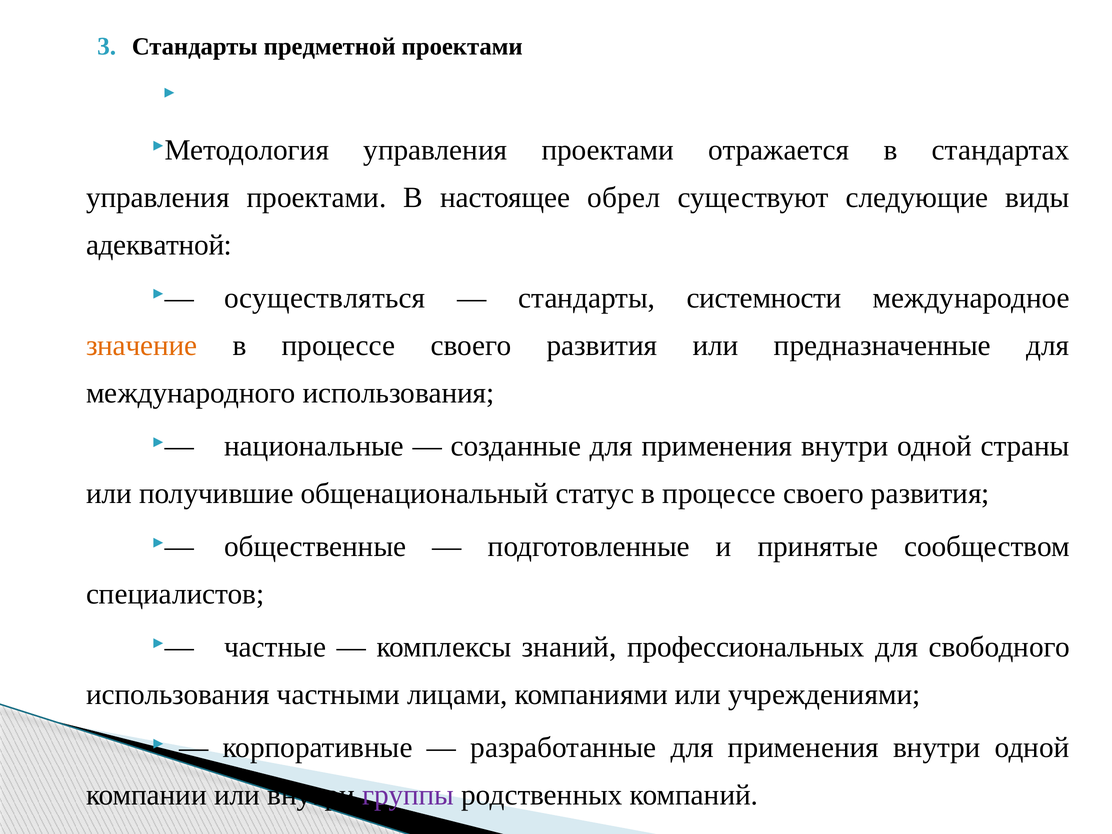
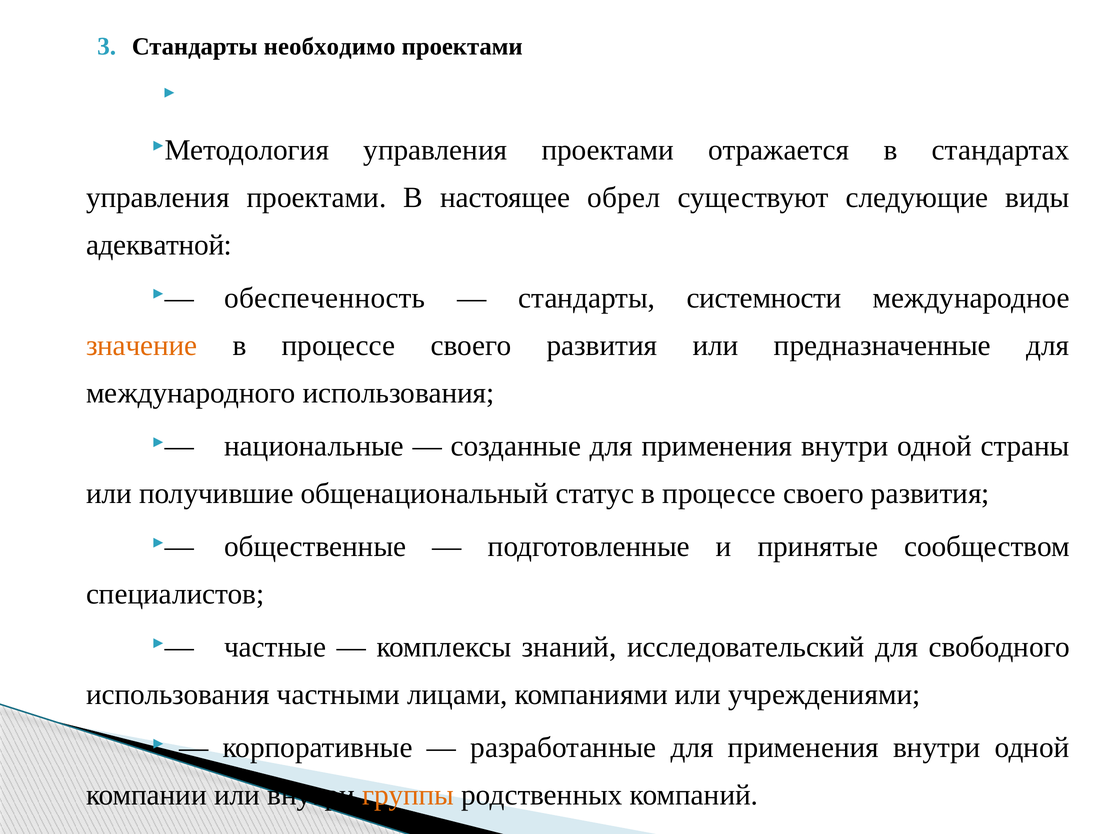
предметной: предметной -> необходимо
осуществляться: осуществляться -> обеспеченность
профессиональных: профессиональных -> исследовательский
группы colour: purple -> orange
